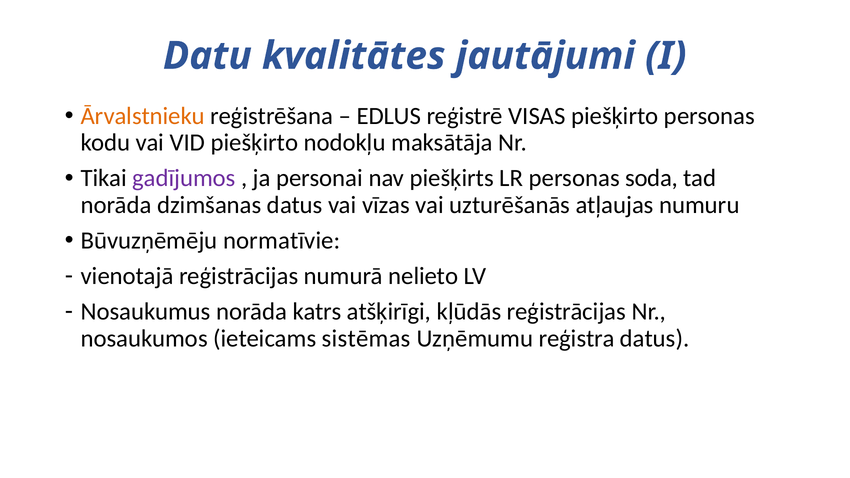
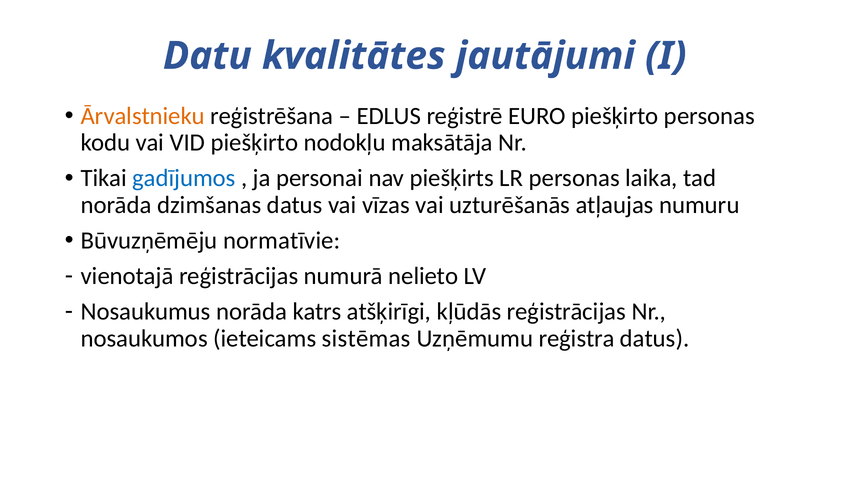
VISAS: VISAS -> EURO
gadījumos colour: purple -> blue
soda: soda -> laika
